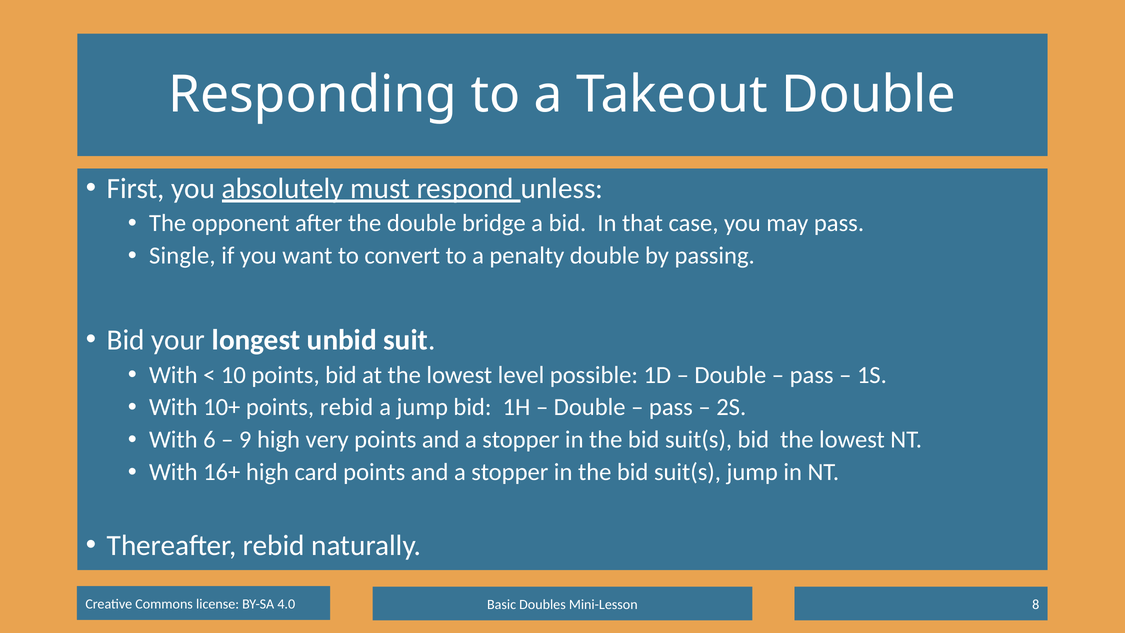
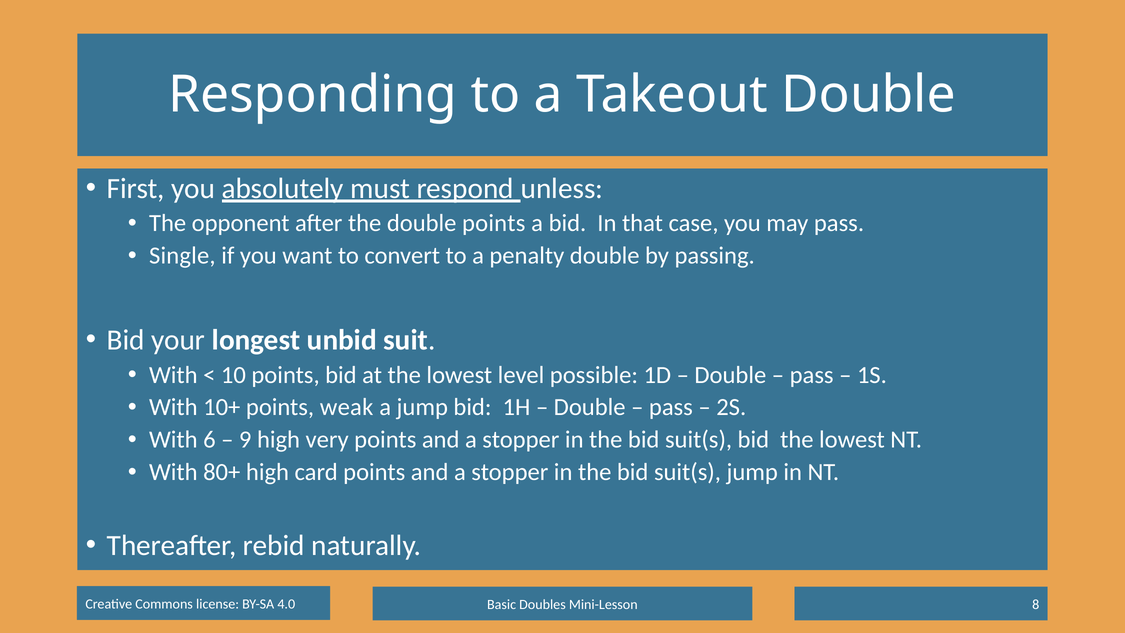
double bridge: bridge -> points
points rebid: rebid -> weak
16+: 16+ -> 80+
